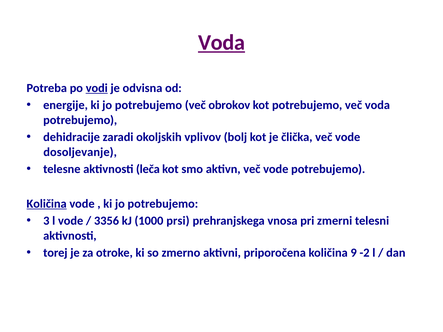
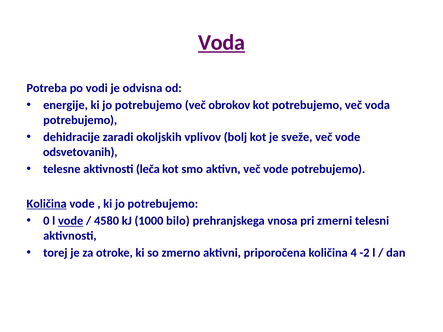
vodi underline: present -> none
člička: člička -> sveže
dosoljevanje: dosoljevanje -> odsvetovanih
3: 3 -> 0
vode at (71, 221) underline: none -> present
3356: 3356 -> 4580
prsi: prsi -> bilo
9: 9 -> 4
